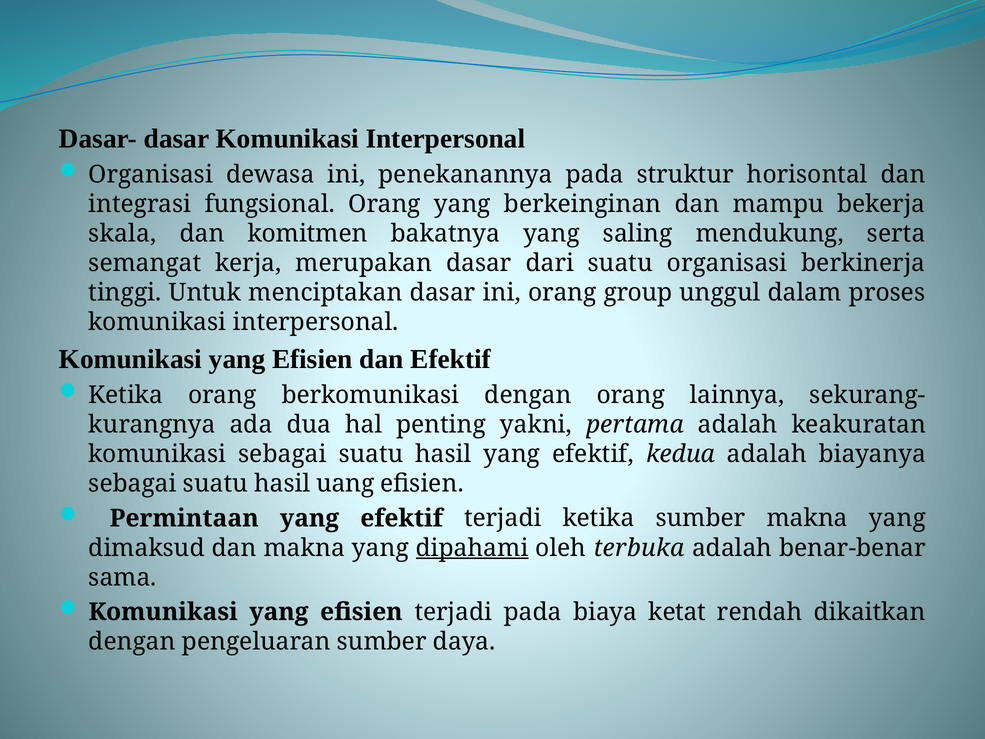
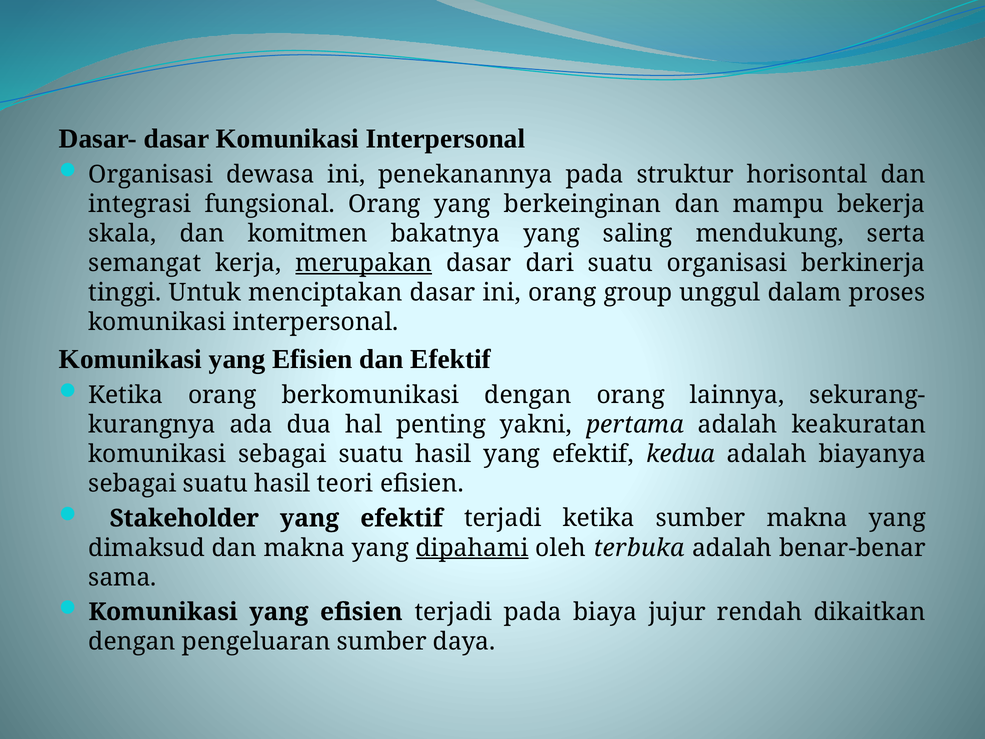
merupakan underline: none -> present
uang: uang -> teori
Permintaan: Permintaan -> Stakeholder
ketat: ketat -> jujur
